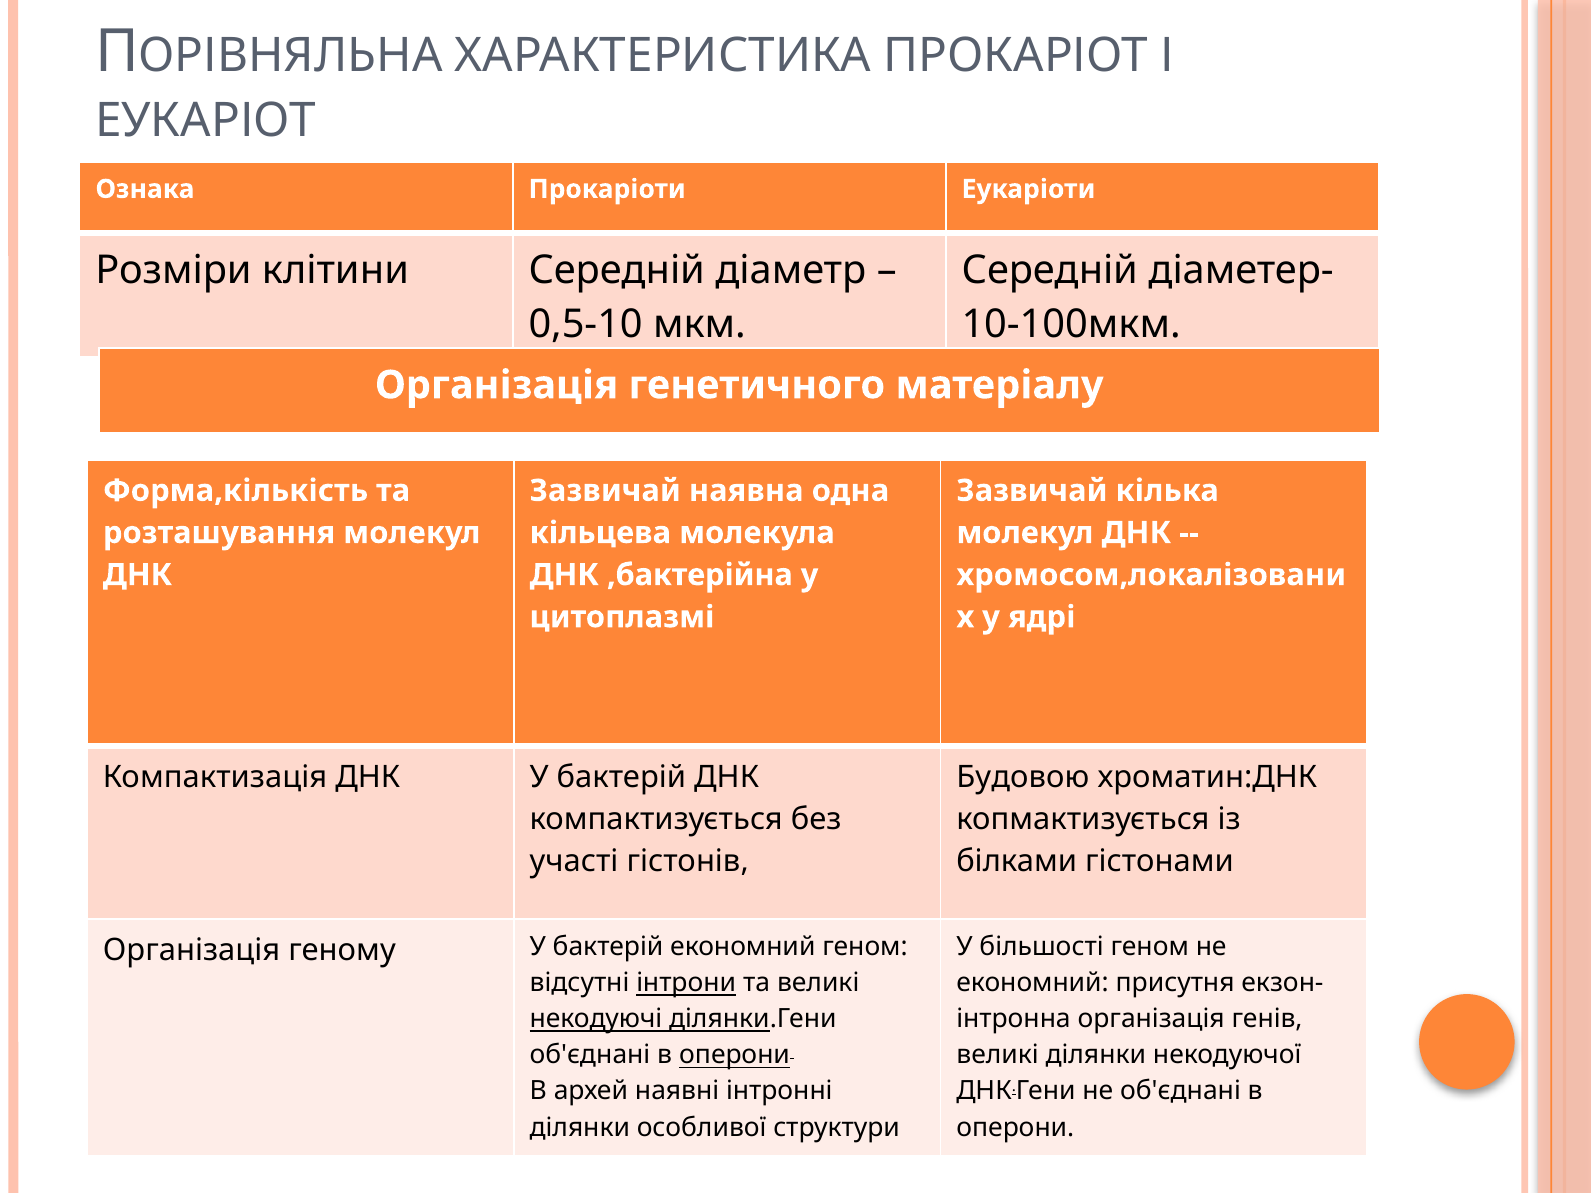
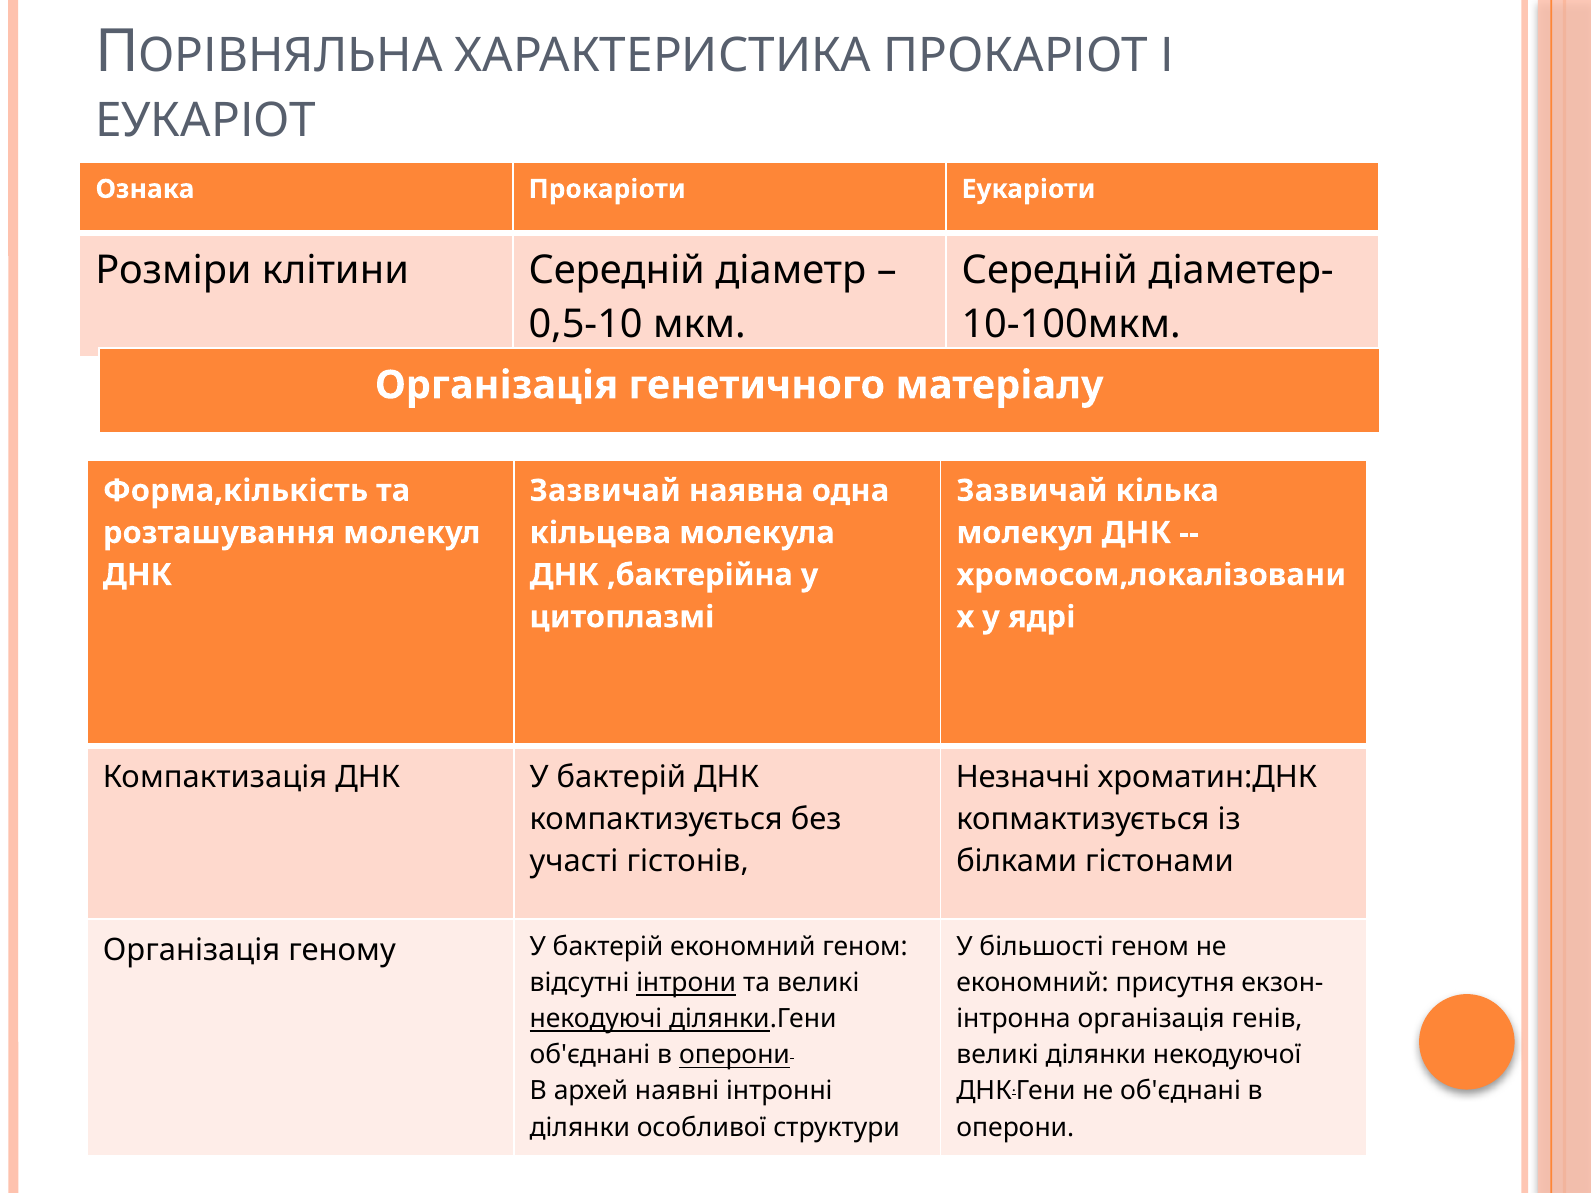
Будовою: Будовою -> Незначні
